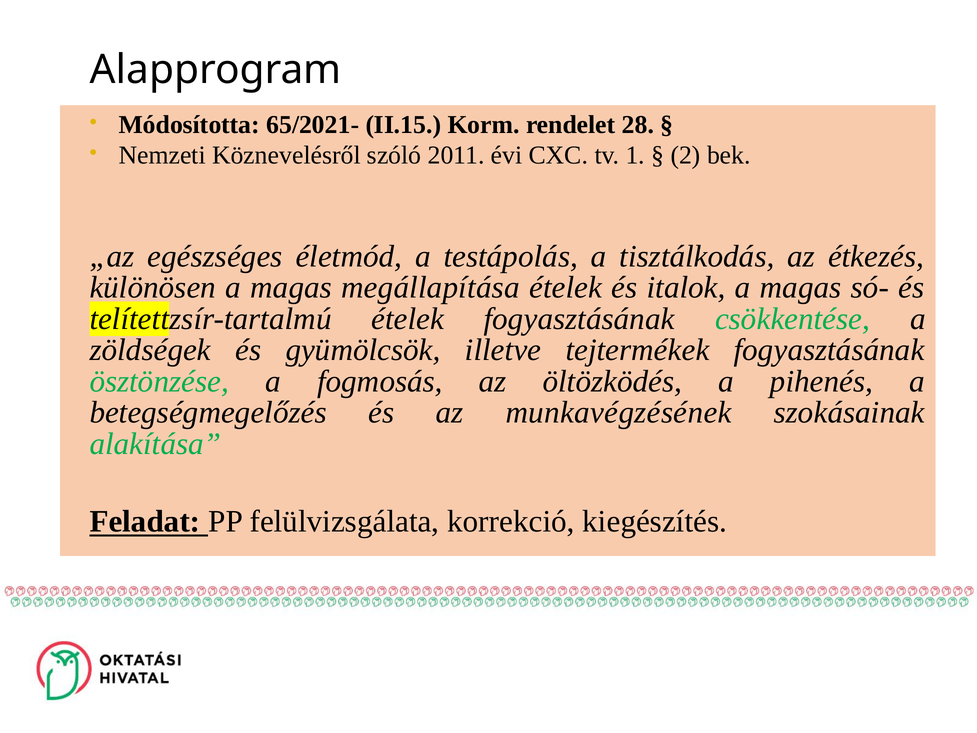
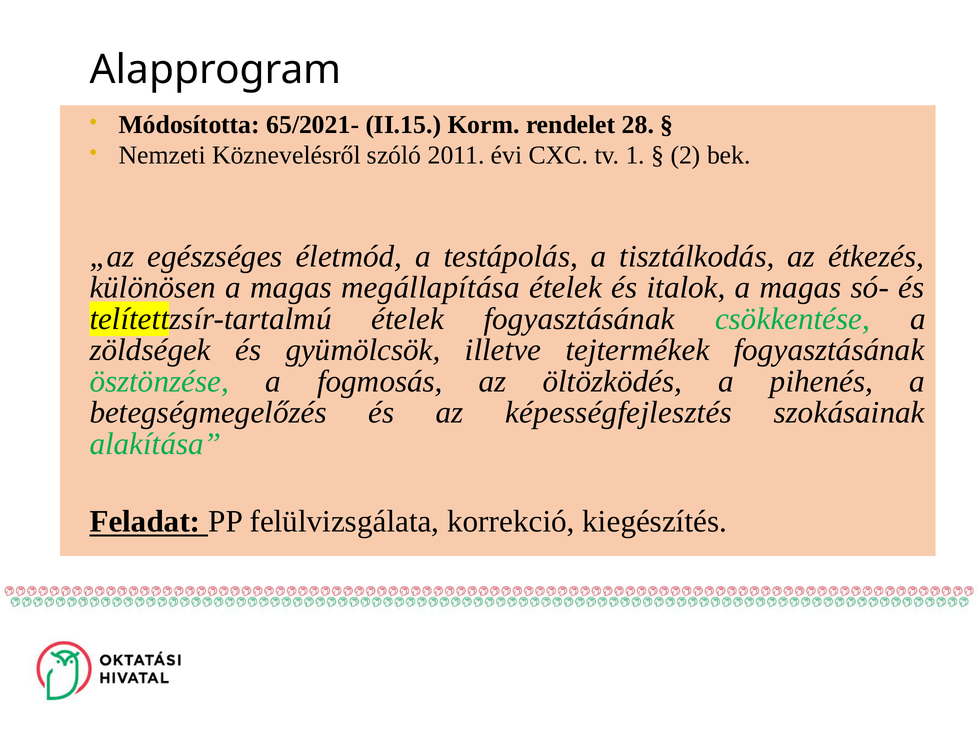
munkavégzésének: munkavégzésének -> képességfejlesztés
